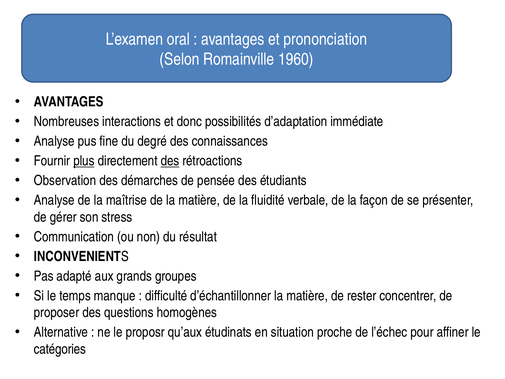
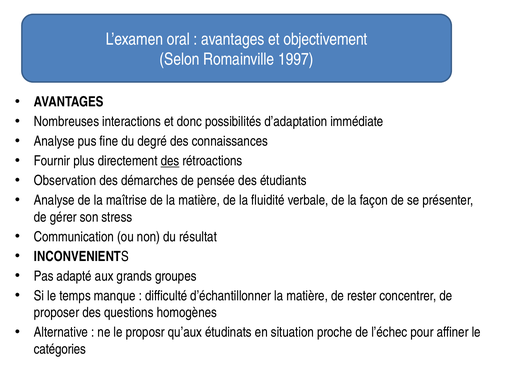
prononciation: prononciation -> objectivement
1960: 1960 -> 1997
plus underline: present -> none
